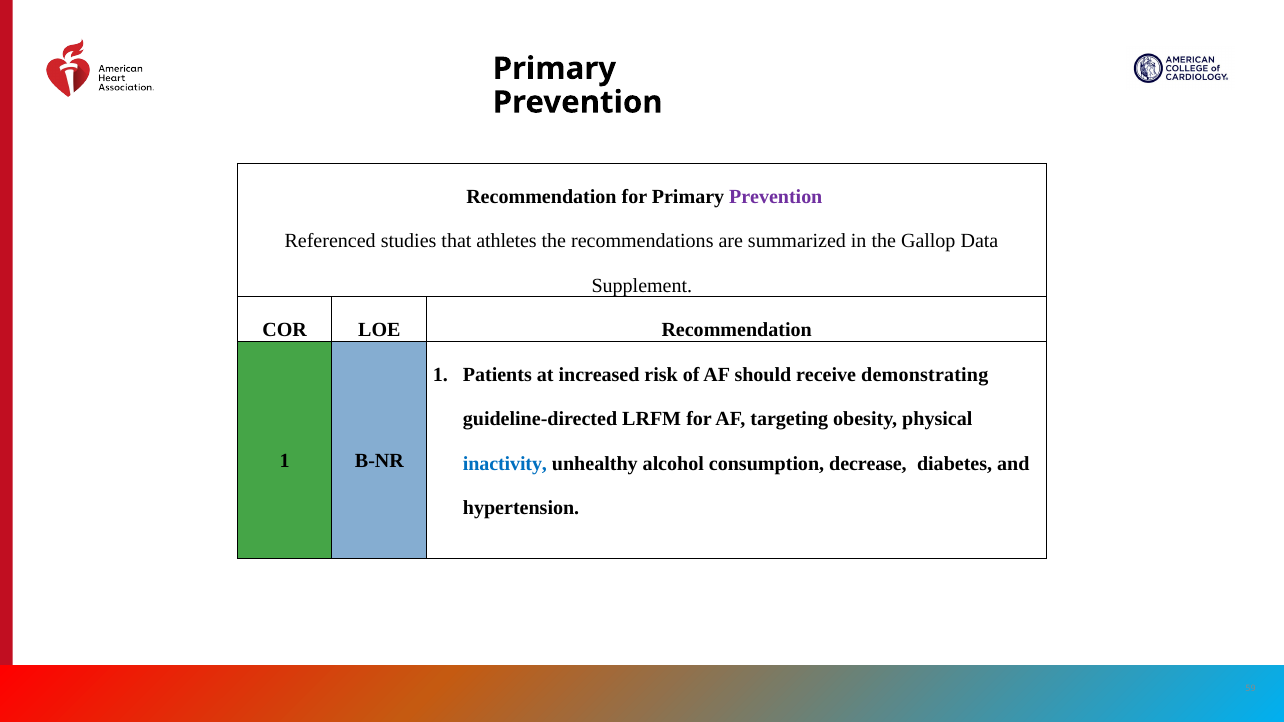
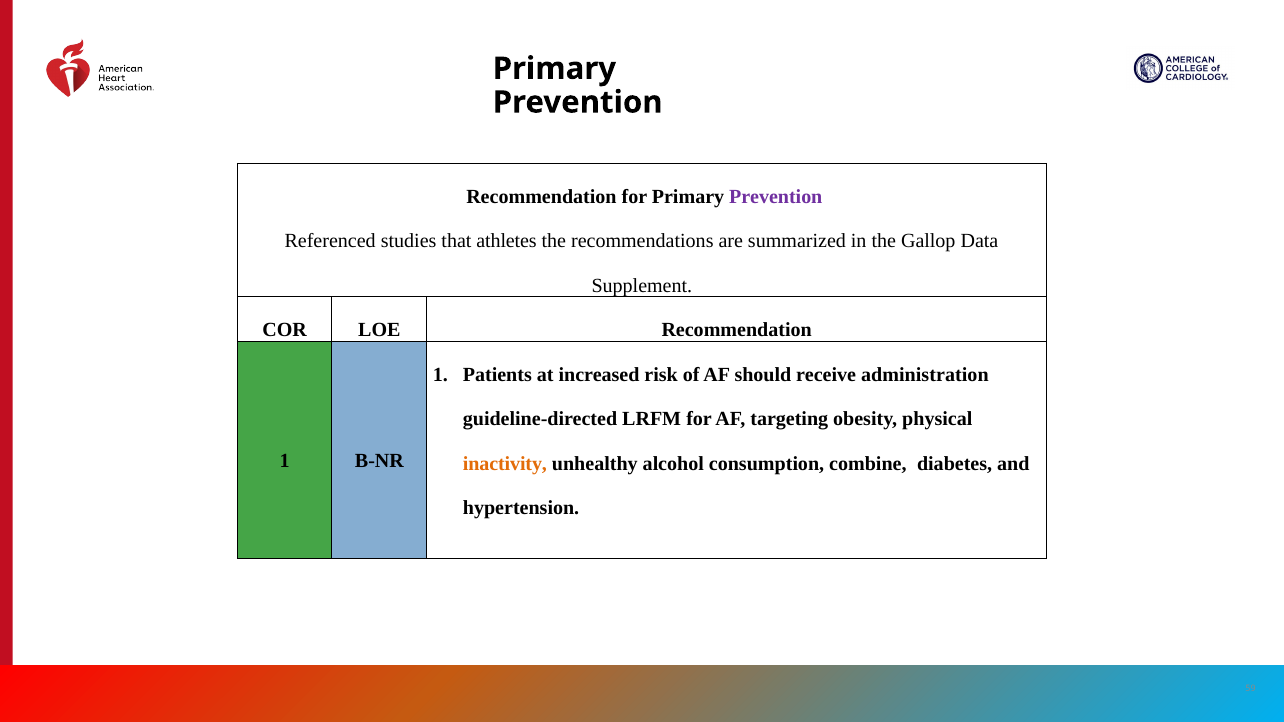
demonstrating: demonstrating -> administration
inactivity colour: blue -> orange
decrease: decrease -> combine
